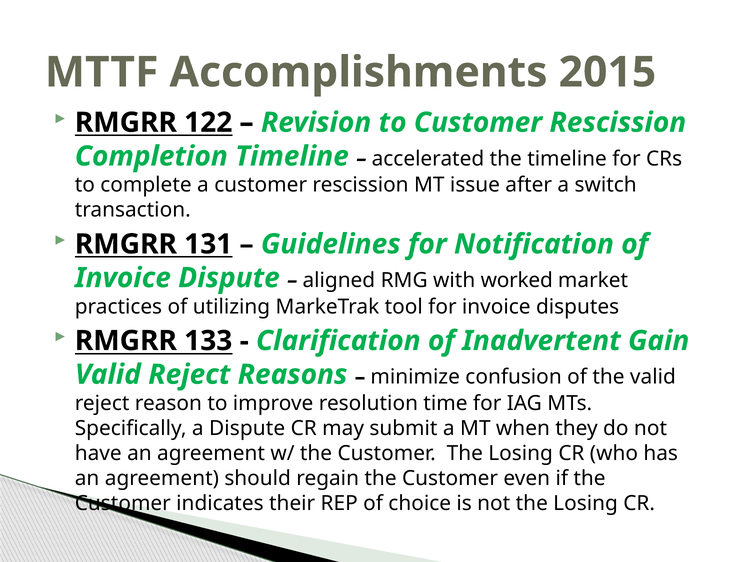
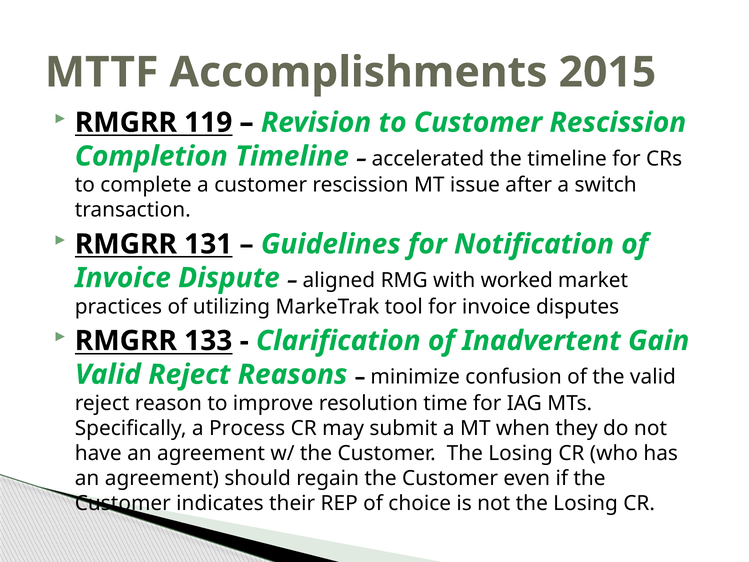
122: 122 -> 119
a Dispute: Dispute -> Process
